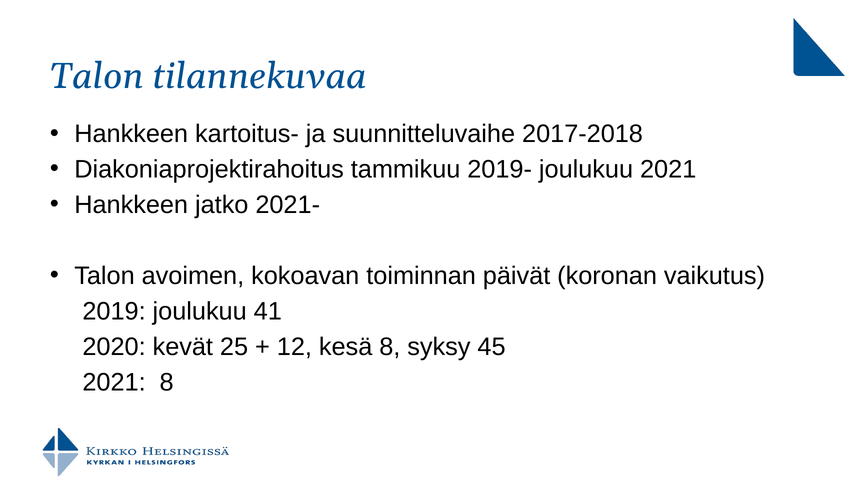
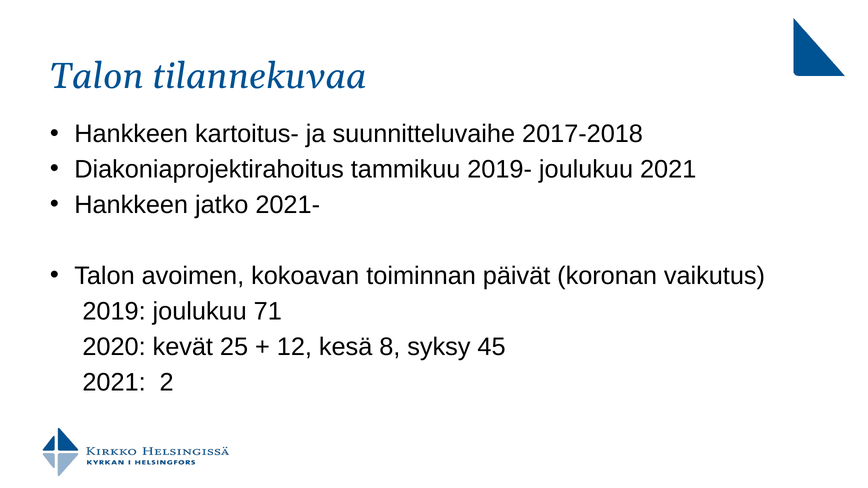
41: 41 -> 71
2021 8: 8 -> 2
